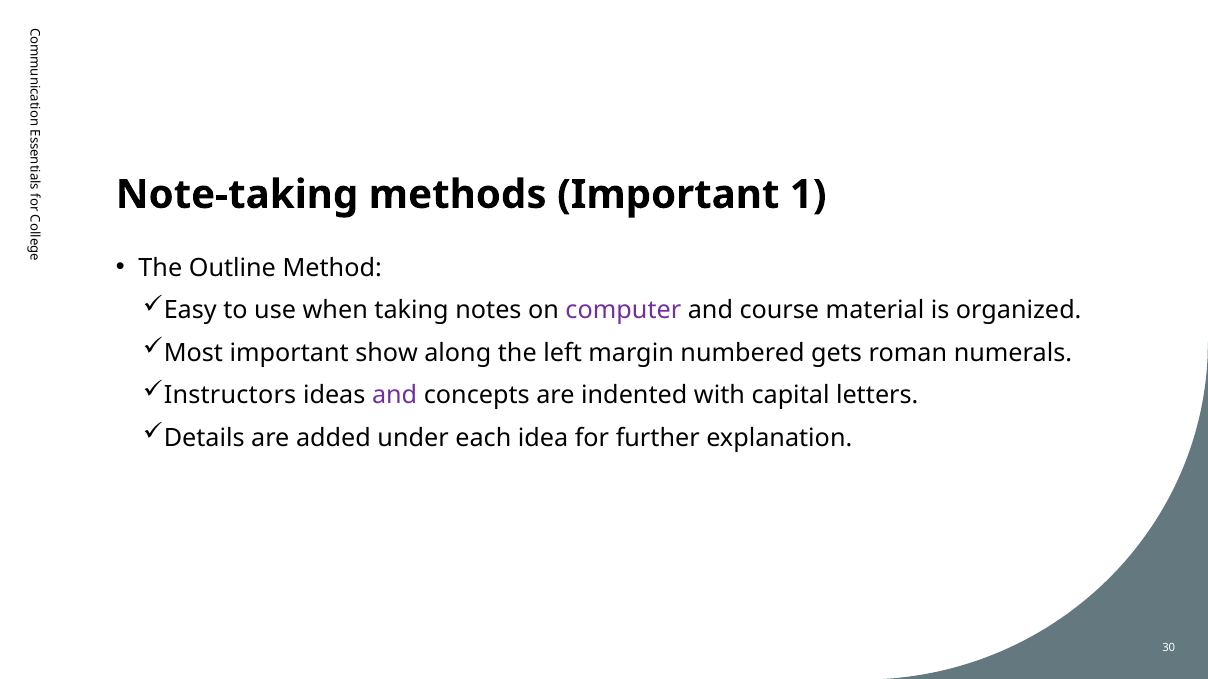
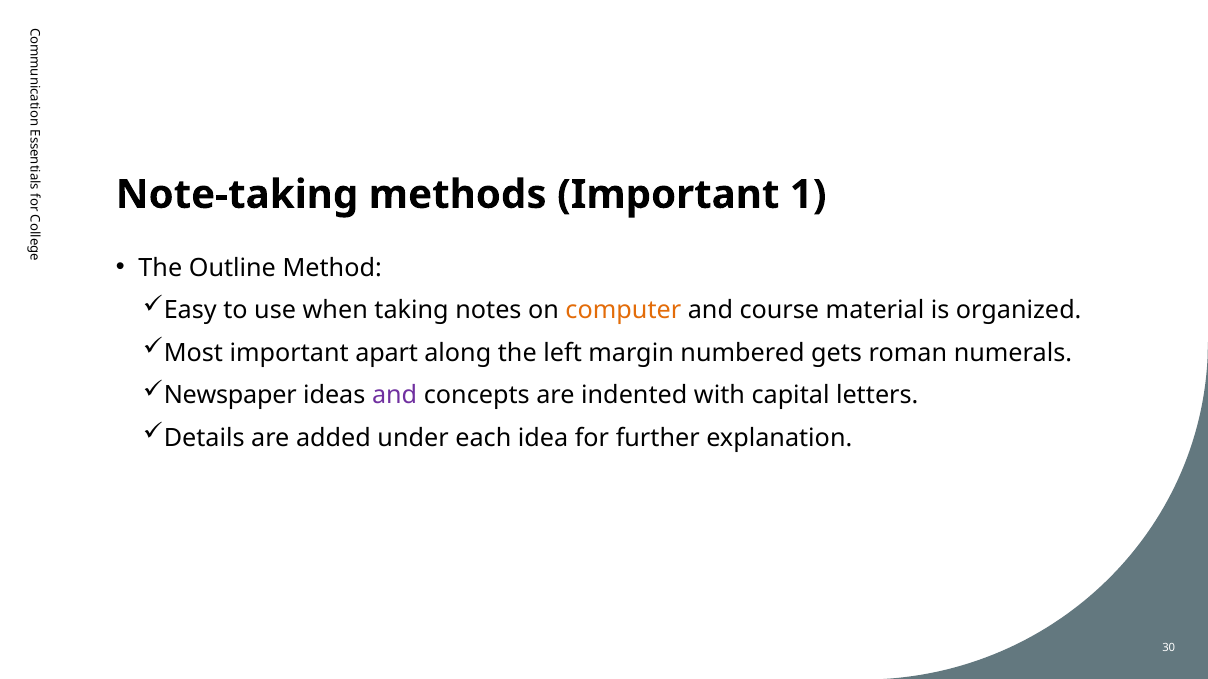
computer colour: purple -> orange
show: show -> apart
Instructors: Instructors -> Newspaper
